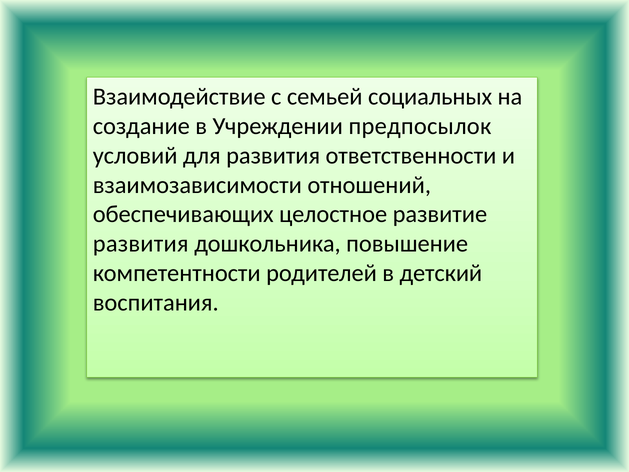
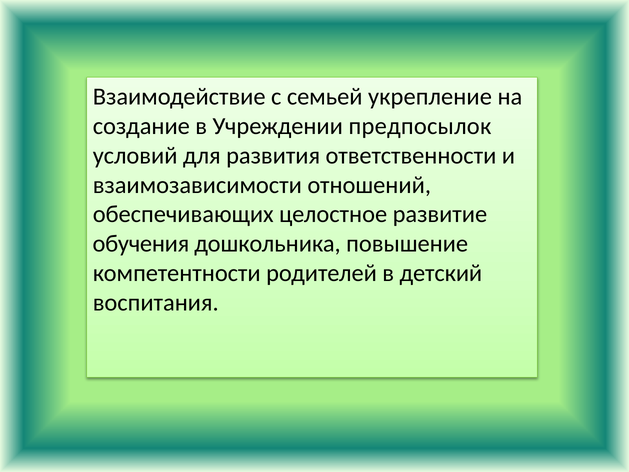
социальных: социальных -> укрепление
развития at (141, 244): развития -> обучения
